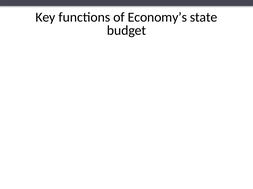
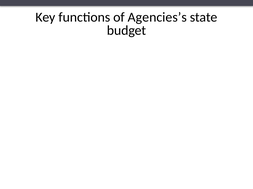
Economy’s: Economy’s -> Agencies’s
